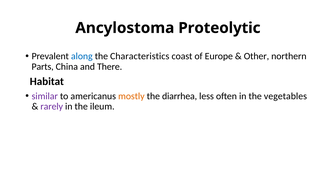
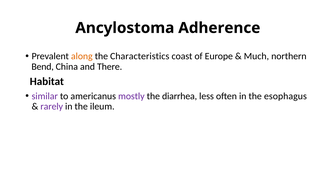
Proteolytic: Proteolytic -> Adherence
along colour: blue -> orange
Other: Other -> Much
Parts: Parts -> Bend
mostly colour: orange -> purple
vegetables: vegetables -> esophagus
